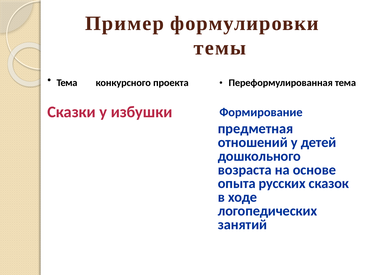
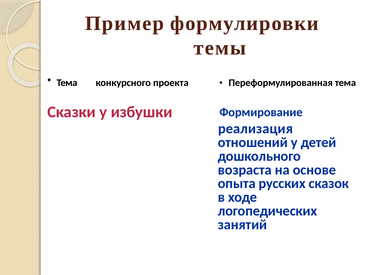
предметная: предметная -> реализация
